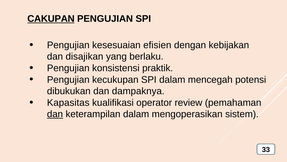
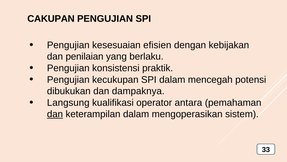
CAKUPAN underline: present -> none
disajikan: disajikan -> penilaian
Kapasitas: Kapasitas -> Langsung
review: review -> antara
